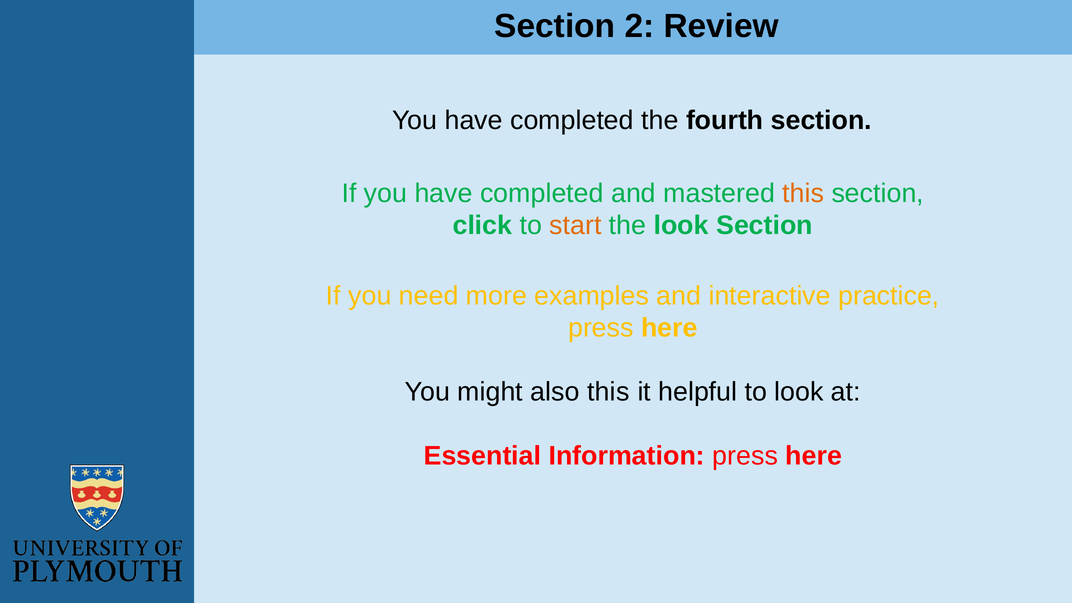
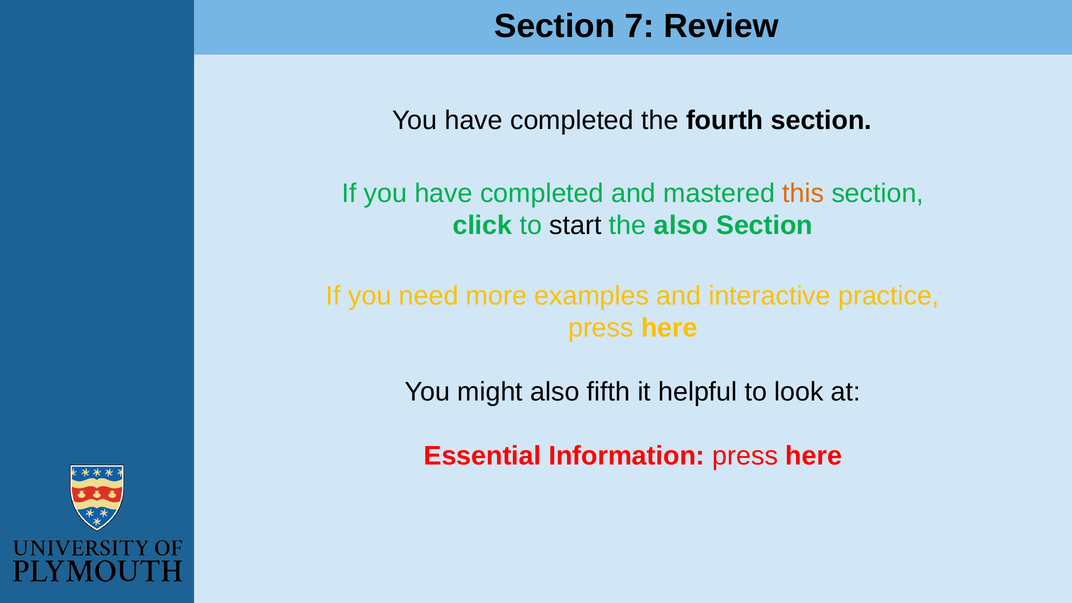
2: 2 -> 7
start colour: orange -> black
the look: look -> also
also this: this -> fifth
